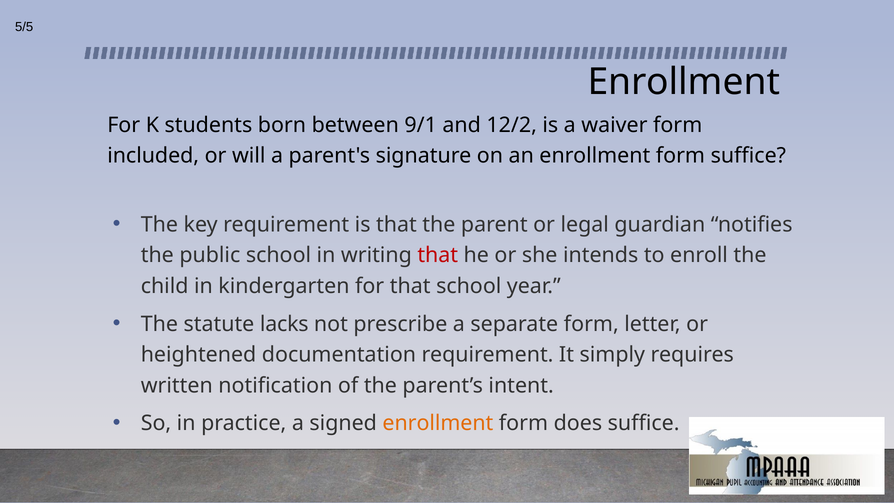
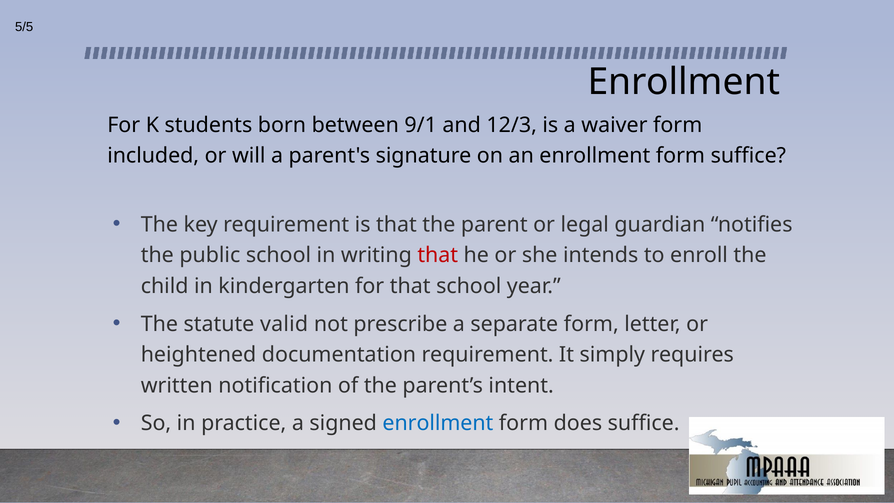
12/2: 12/2 -> 12/3
lacks: lacks -> valid
enrollment at (438, 423) colour: orange -> blue
